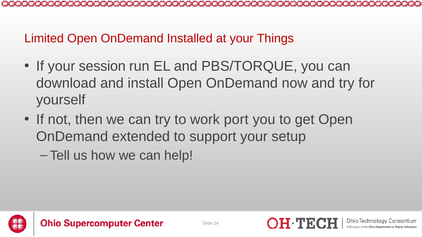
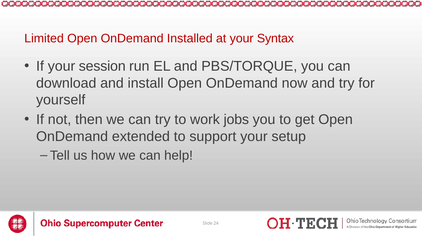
Things: Things -> Syntax
port: port -> jobs
